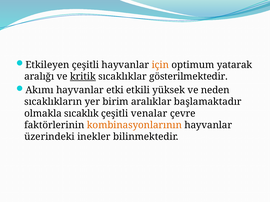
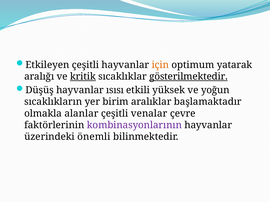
gösterilmektedir underline: none -> present
Akımı: Akımı -> Düşüş
etki: etki -> ısısı
neden: neden -> yoğun
sıcaklık: sıcaklık -> alanlar
kombinasyonlarının colour: orange -> purple
inekler: inekler -> önemli
